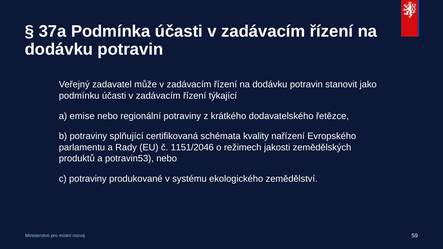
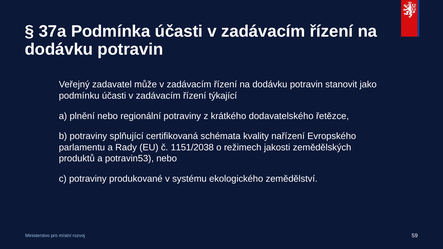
emise: emise -> plnění
1151/2046: 1151/2046 -> 1151/2038
